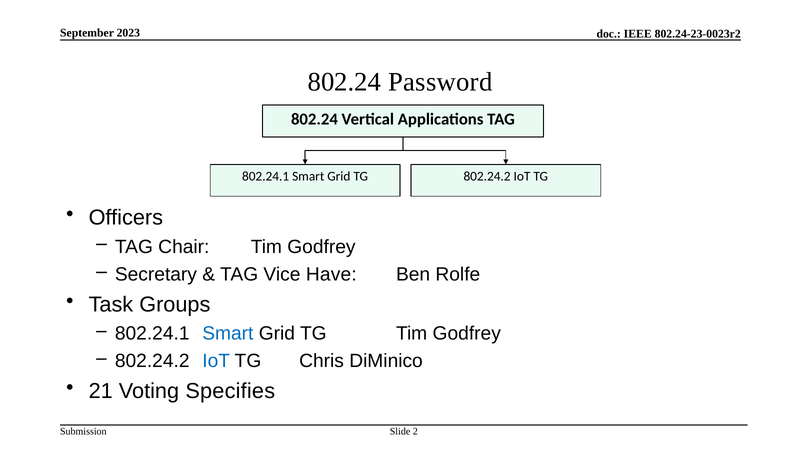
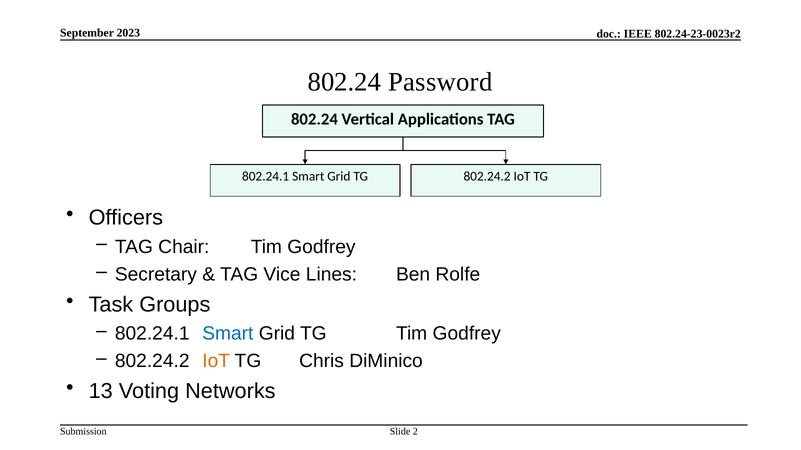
Have: Have -> Lines
IoT at (216, 362) colour: blue -> orange
21: 21 -> 13
Specifies: Specifies -> Networks
